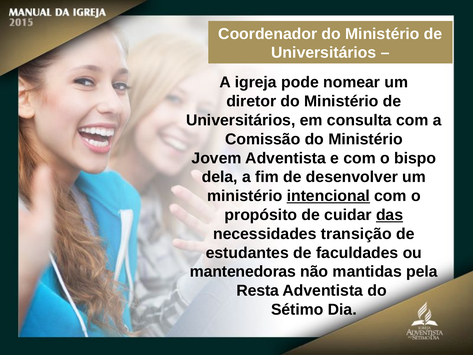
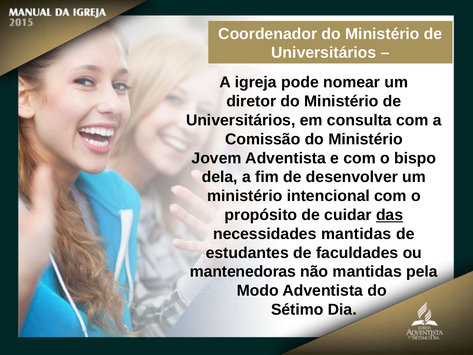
intencional underline: present -> none
necessidades transição: transição -> mantidas
Resta: Resta -> Modo
